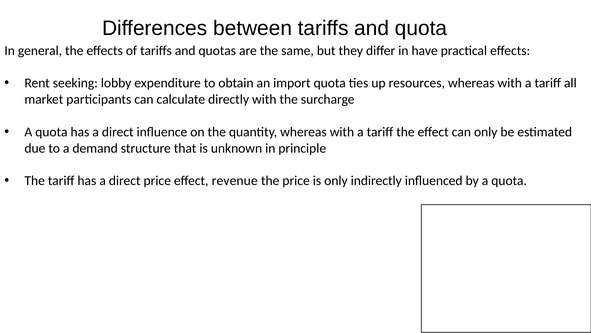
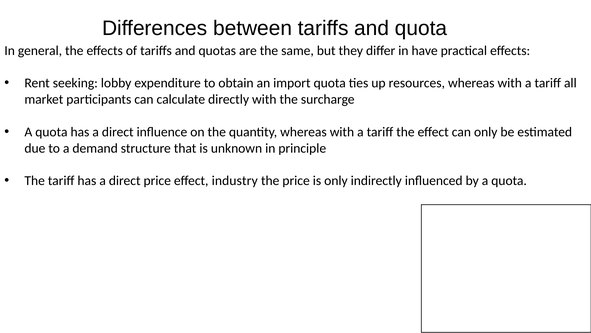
revenue: revenue -> industry
